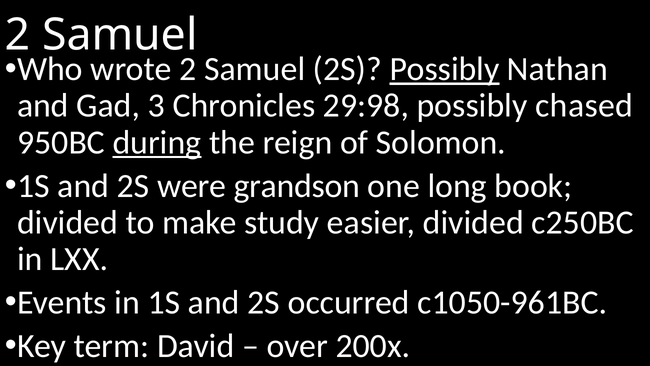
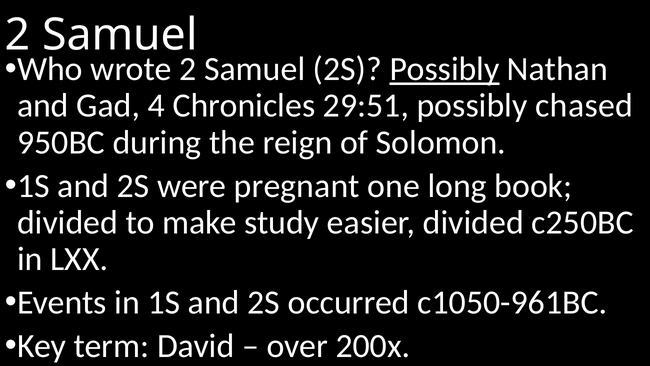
3: 3 -> 4
29:98: 29:98 -> 29:51
during underline: present -> none
grandson: grandson -> pregnant
